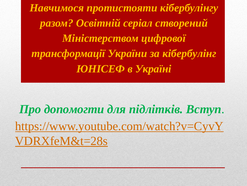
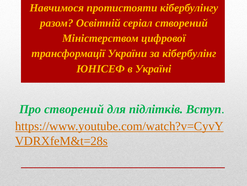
Про допомогти: допомогти -> створений
